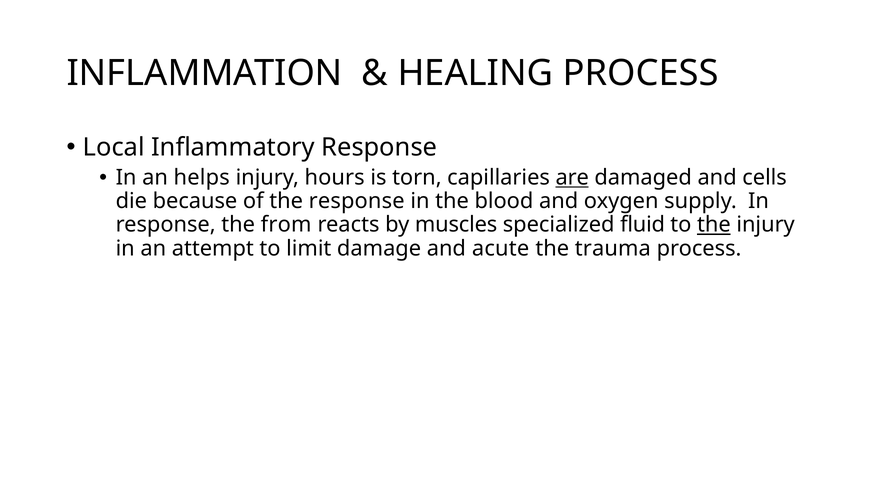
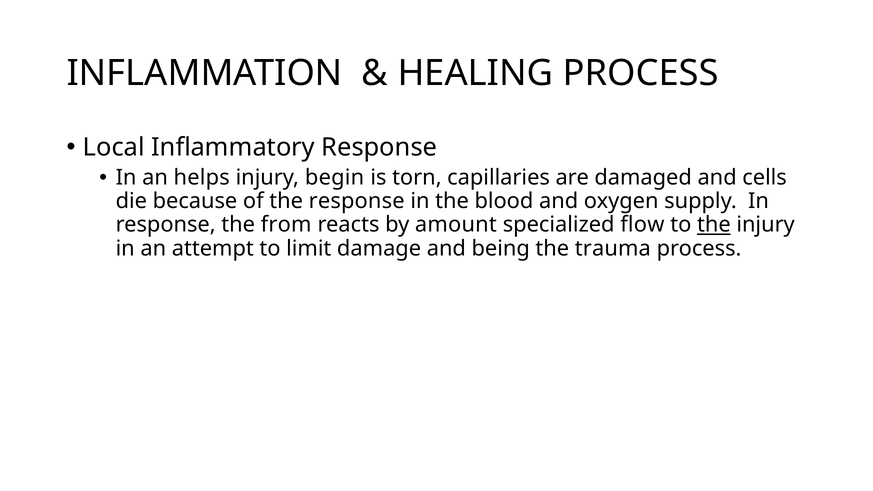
hours: hours -> begin
are underline: present -> none
muscles: muscles -> amount
fluid: fluid -> flow
acute: acute -> being
